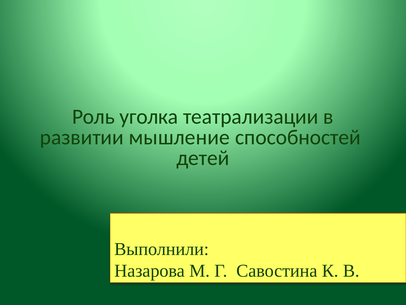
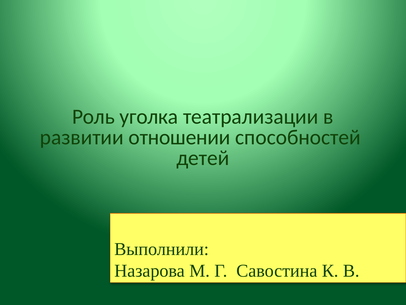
мышление: мышление -> отношении
